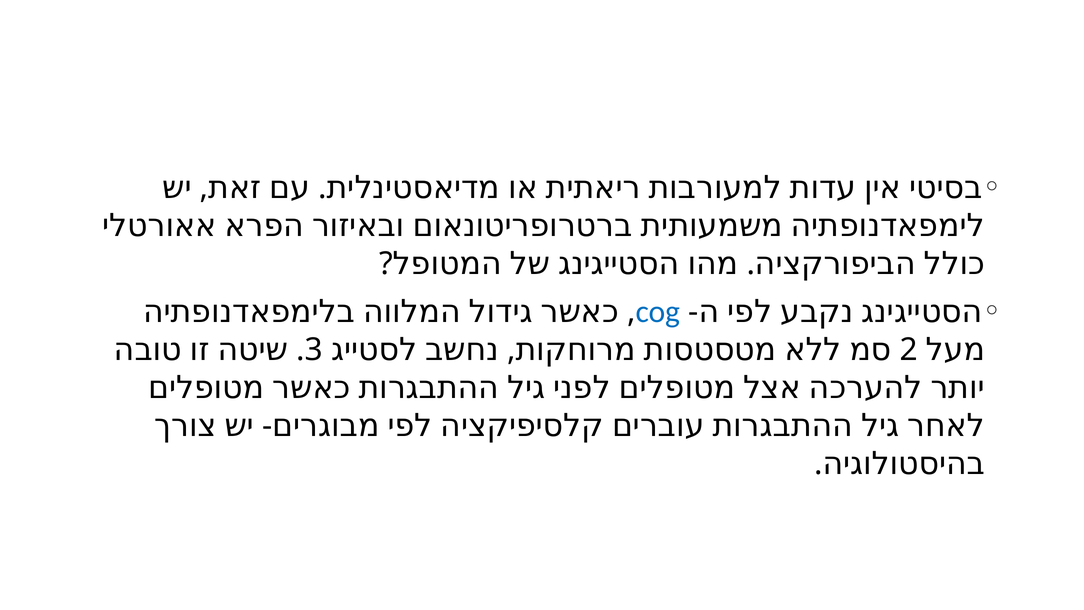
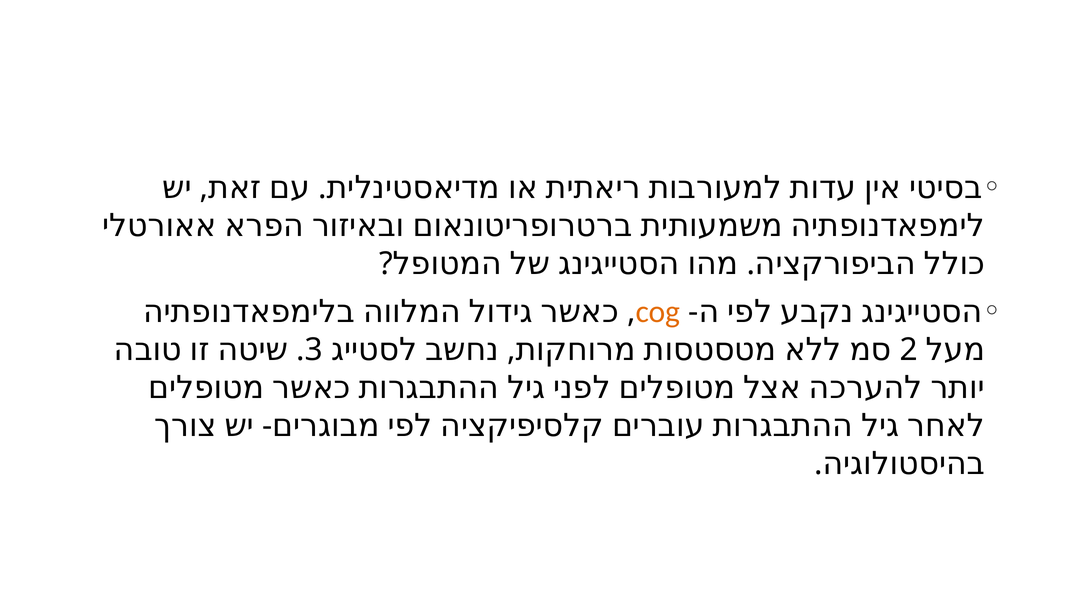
cog colour: blue -> orange
